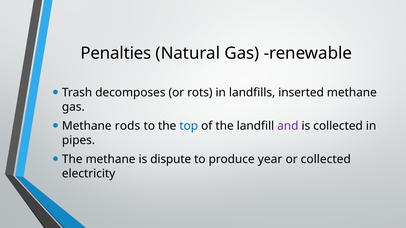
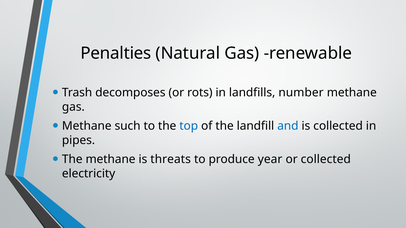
inserted: inserted -> number
rods: rods -> such
and colour: purple -> blue
dispute: dispute -> threats
